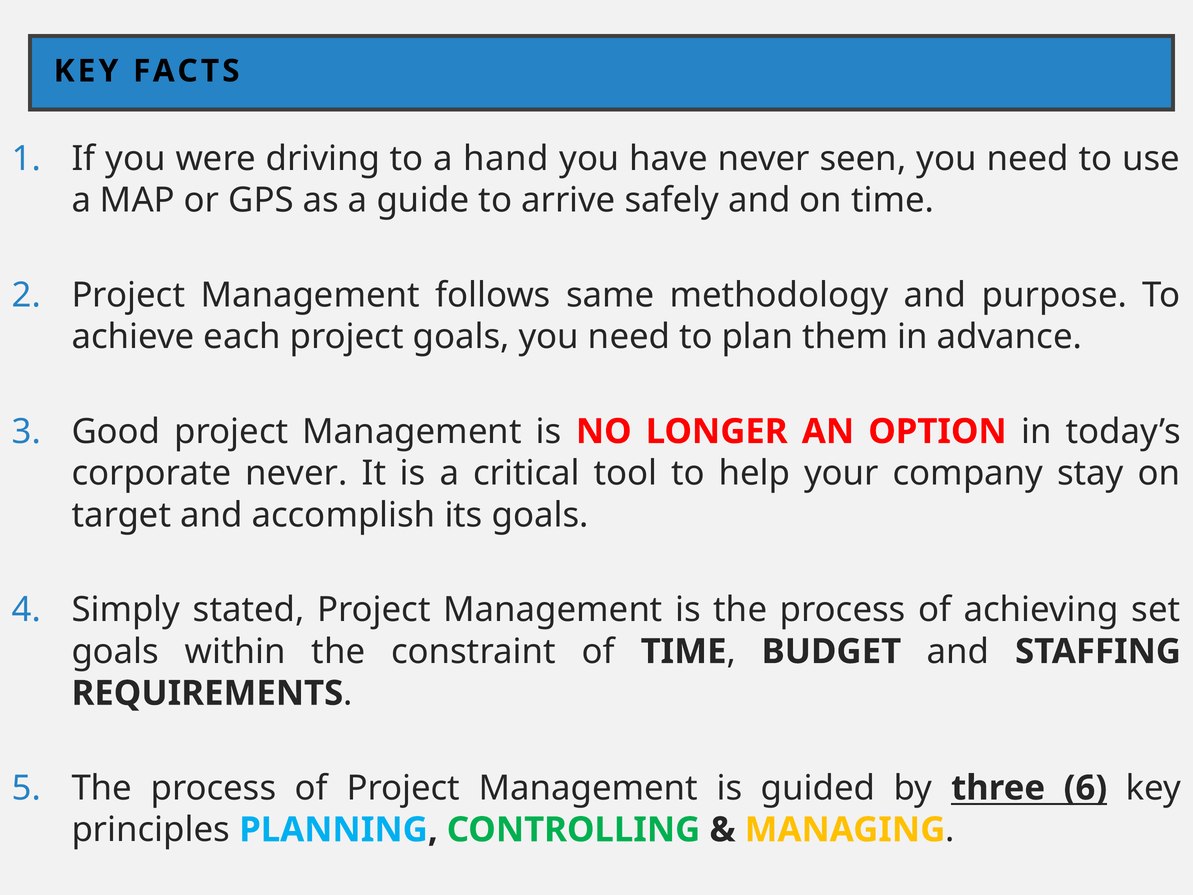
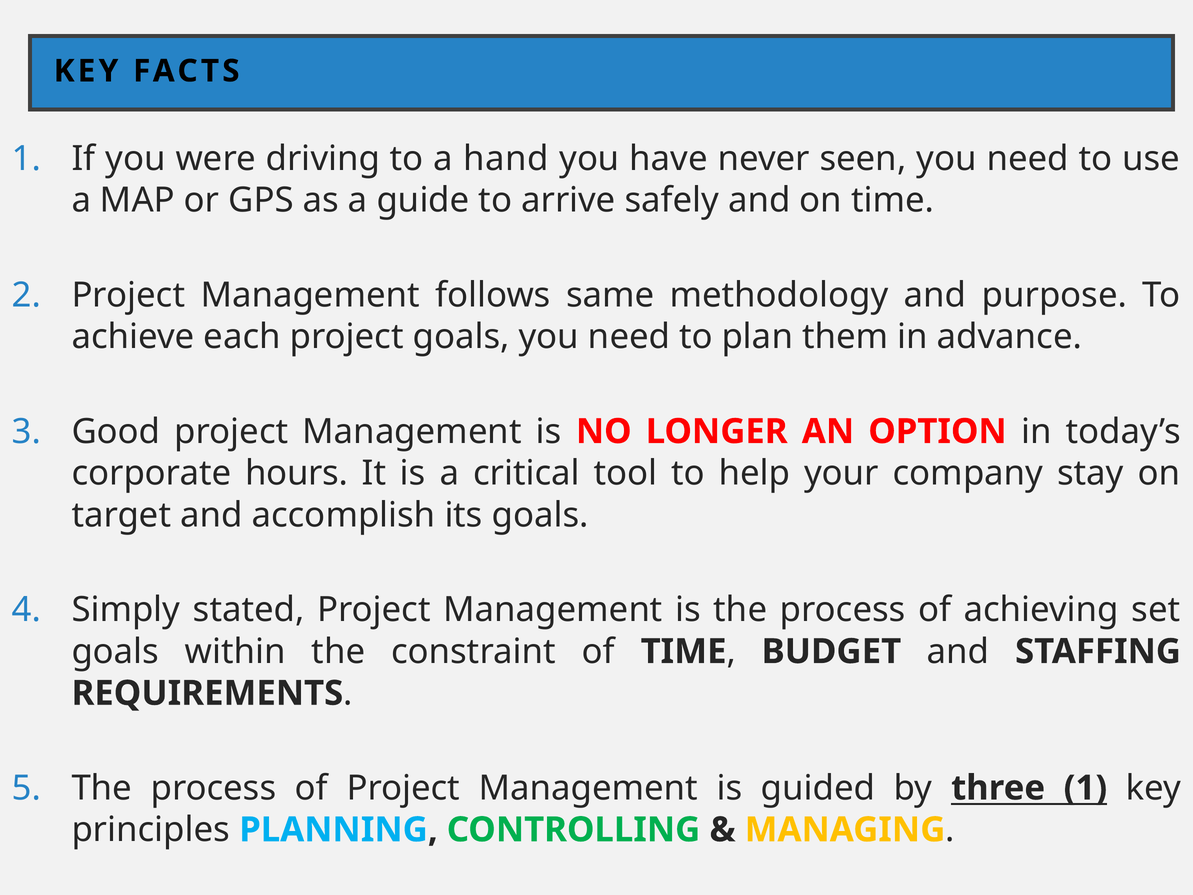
corporate never: never -> hours
three 6: 6 -> 1
